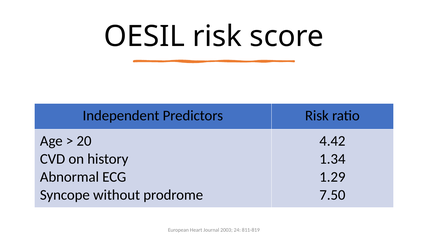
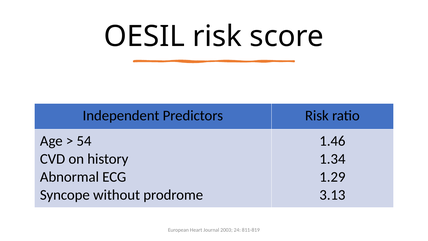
20: 20 -> 54
4.42: 4.42 -> 1.46
7.50: 7.50 -> 3.13
